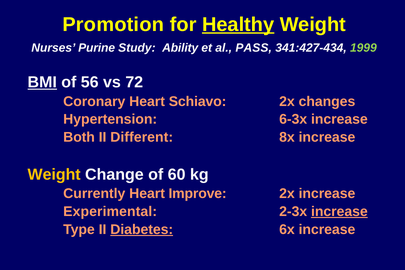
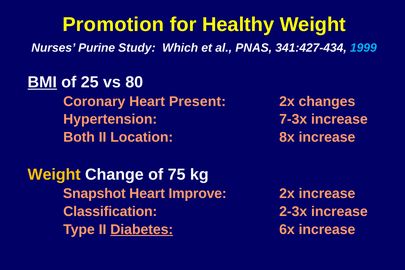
Healthy underline: present -> none
Ability: Ability -> Which
PASS: PASS -> PNAS
1999 colour: light green -> light blue
56: 56 -> 25
72: 72 -> 80
Schiavo: Schiavo -> Present
6-3x: 6-3x -> 7-3x
Different: Different -> Location
60: 60 -> 75
Currently: Currently -> Snapshot
Experimental: Experimental -> Classification
increase at (339, 212) underline: present -> none
